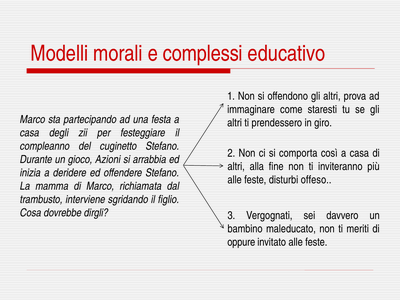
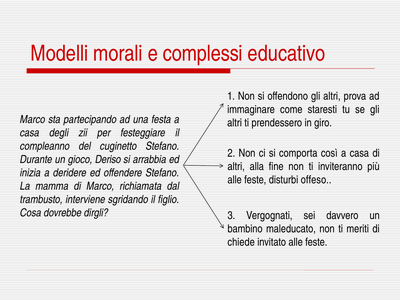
Azioni: Azioni -> Deriso
oppure: oppure -> chiede
